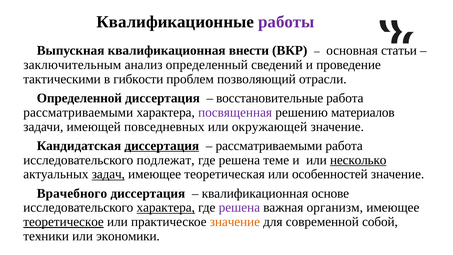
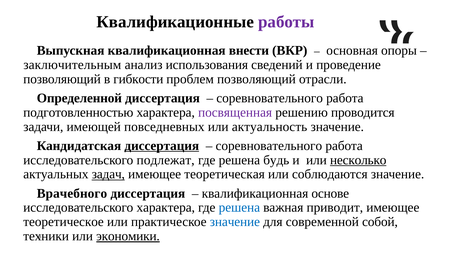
статьи: статьи -> опоры
определенный: определенный -> использования
тактическими at (62, 79): тактическими -> позволяющий
восстановительные at (270, 98): восстановительные -> соревновательного
рассматриваемыми at (78, 112): рассматриваемыми -> подготовленностью
материалов: материалов -> проводится
окружающей: окружающей -> актуальность
рассматриваемыми at (269, 146): рассматриваемыми -> соревновательного
теме: теме -> будь
особенностей: особенностей -> соблюдаются
характера at (166, 207) underline: present -> none
решена at (239, 207) colour: purple -> blue
организм: организм -> приводит
теоретическое underline: present -> none
значение at (235, 222) colour: orange -> blue
экономики underline: none -> present
